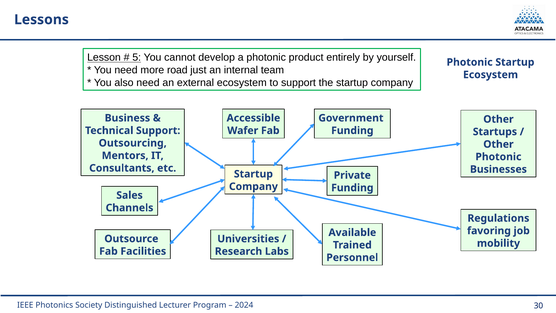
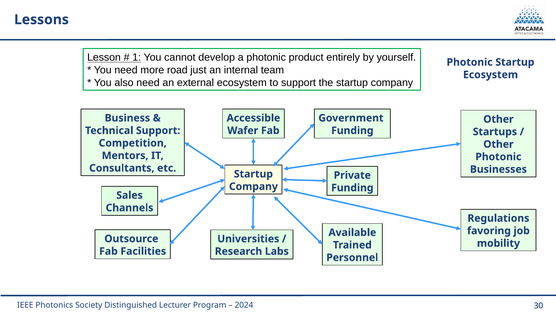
5: 5 -> 1
Outsourcing: Outsourcing -> Competition
